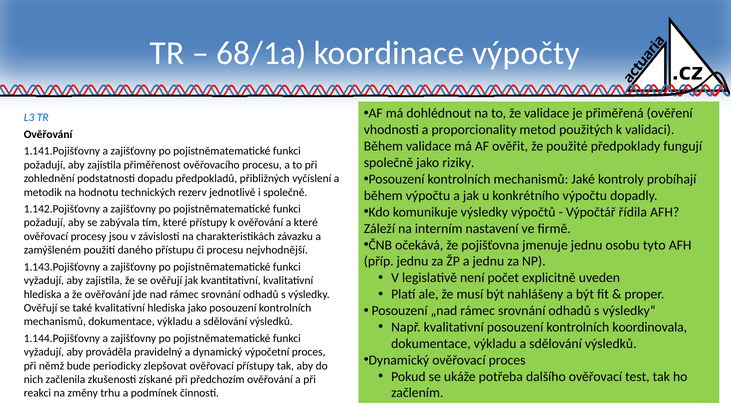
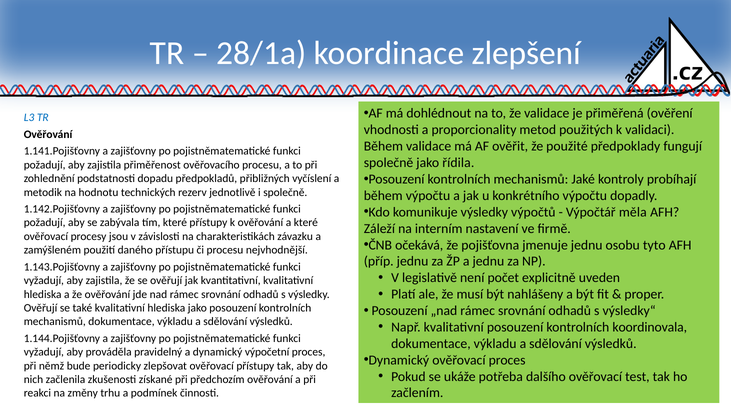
68/1a: 68/1a -> 28/1a
výpočty: výpočty -> zlepšení
riziky: riziky -> řídila
řídila: řídila -> měla
